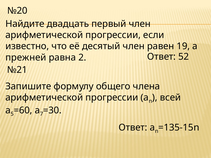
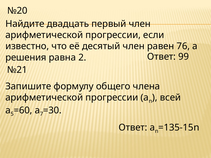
19: 19 -> 76
прежней: прежней -> решения
52: 52 -> 99
